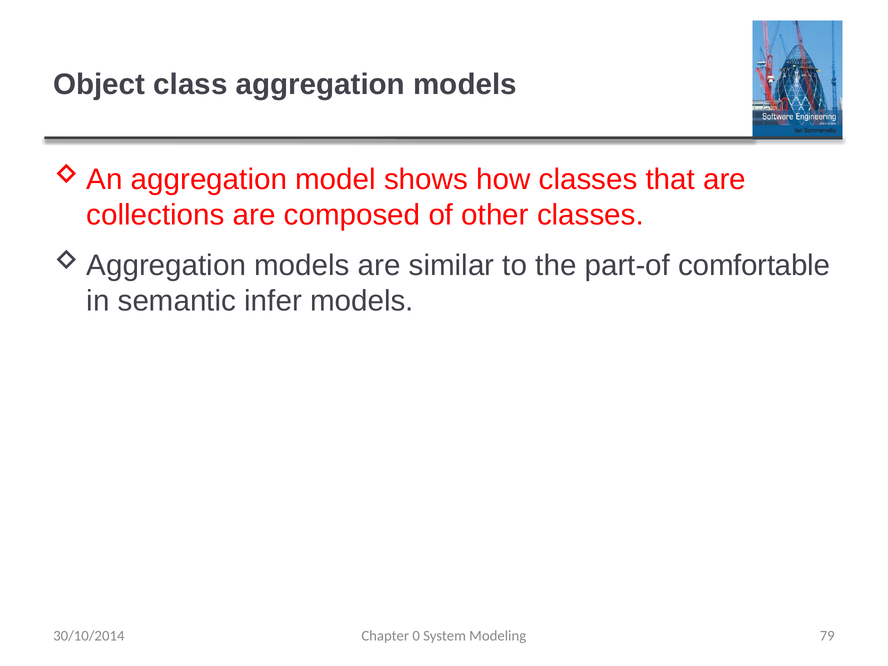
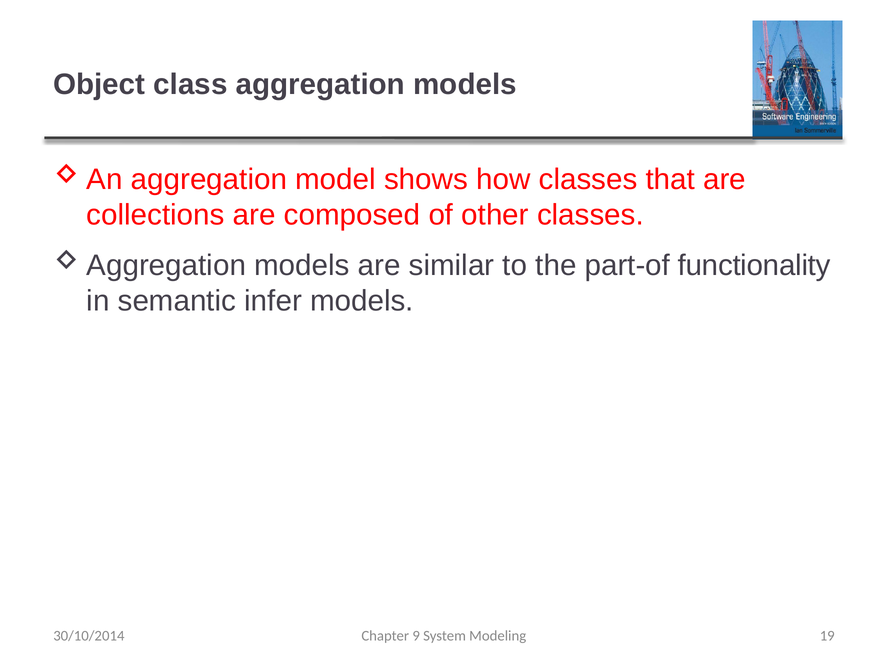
comfortable: comfortable -> functionality
0: 0 -> 9
79: 79 -> 19
